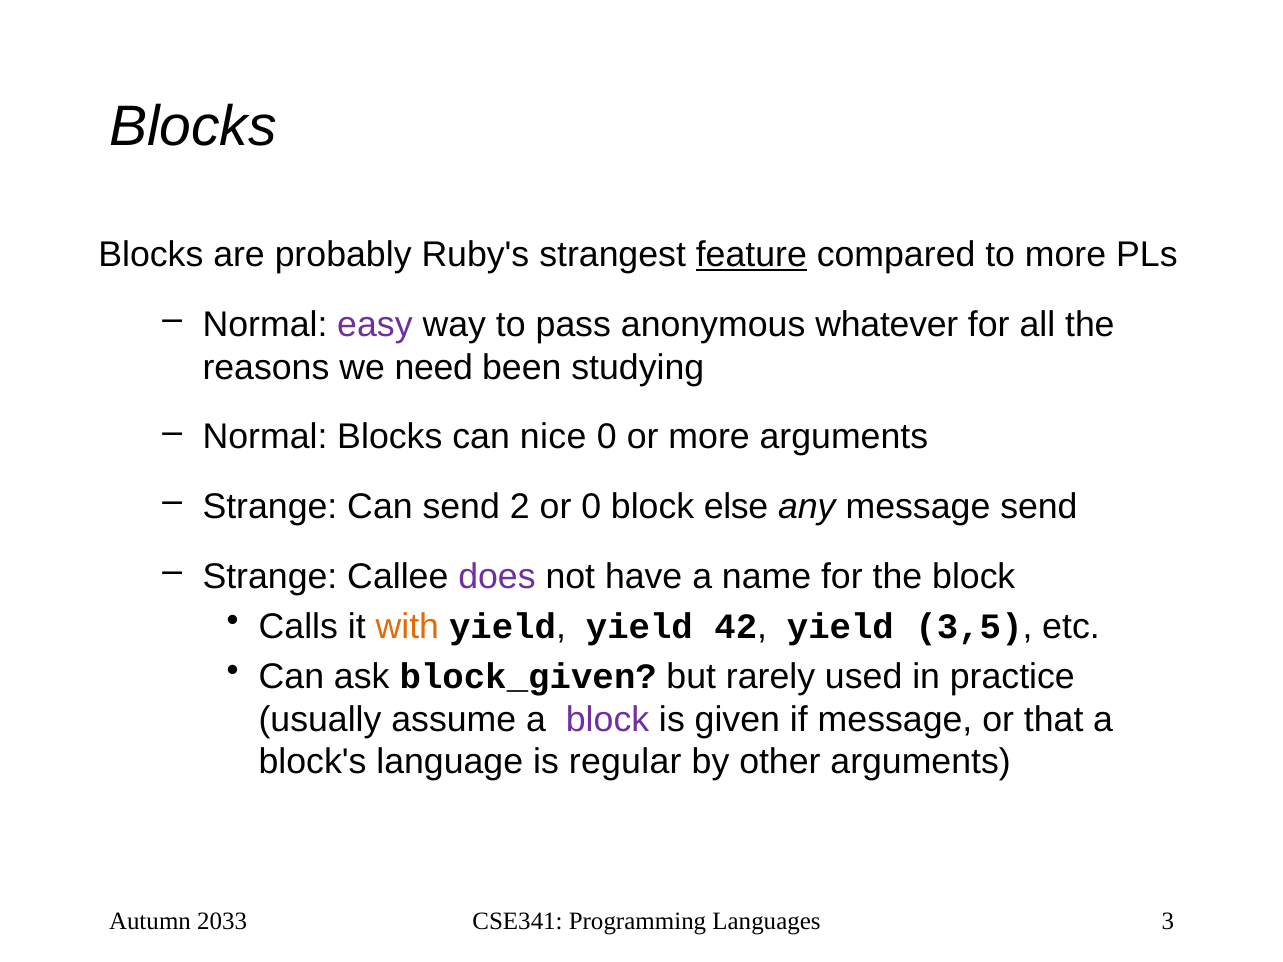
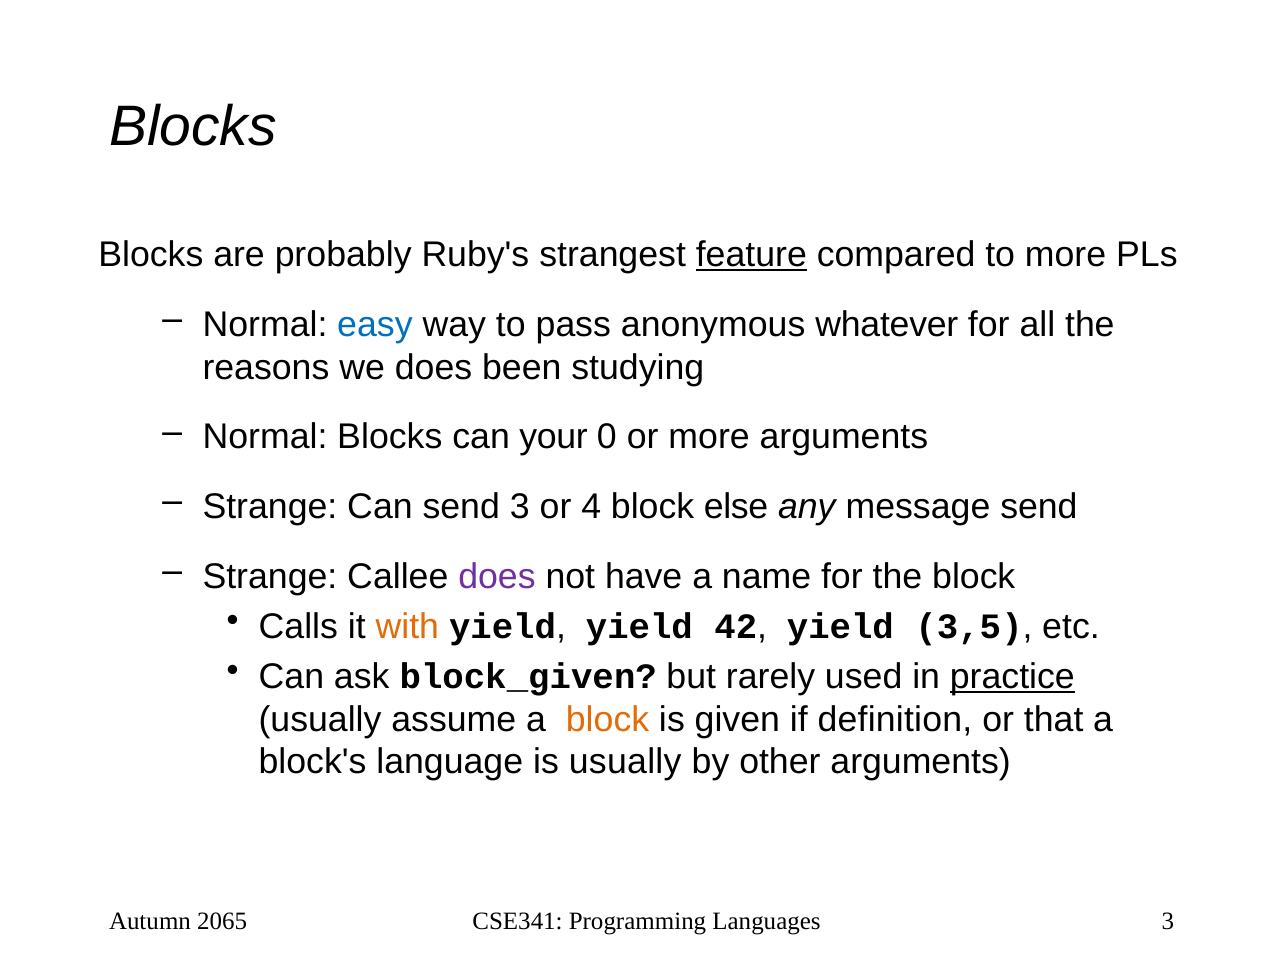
easy colour: purple -> blue
we need: need -> does
nice: nice -> your
send 2: 2 -> 3
or 0: 0 -> 4
practice underline: none -> present
block at (608, 719) colour: purple -> orange
if message: message -> definition
is regular: regular -> usually
2033: 2033 -> 2065
